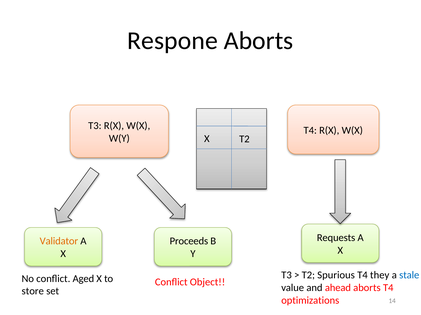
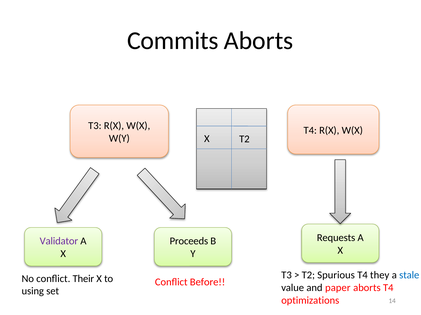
Respone: Respone -> Commits
Validator colour: orange -> purple
Aged: Aged -> Their
Object: Object -> Before
ahead: ahead -> paper
store: store -> using
